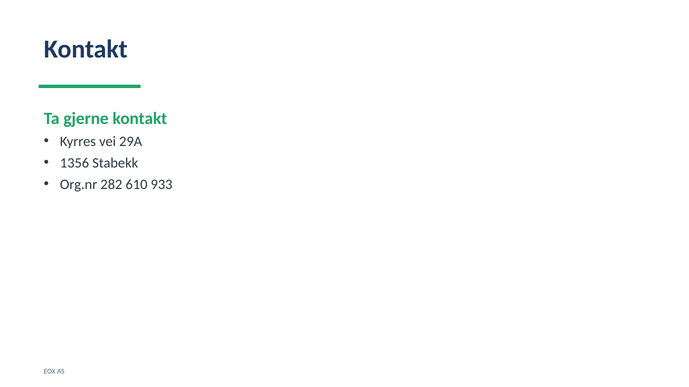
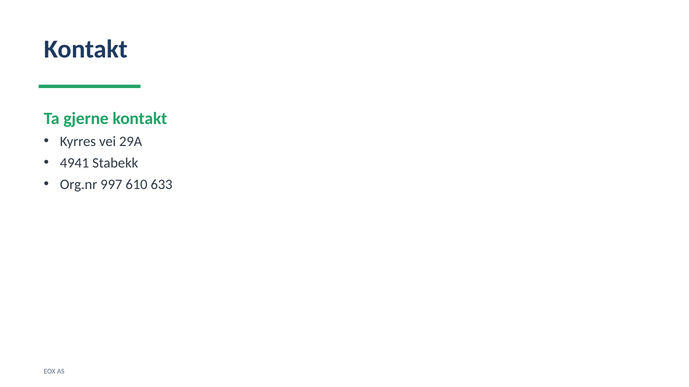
1356: 1356 -> 4941
282: 282 -> 997
933: 933 -> 633
